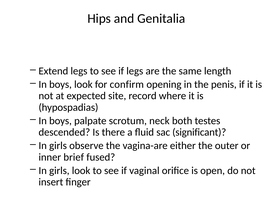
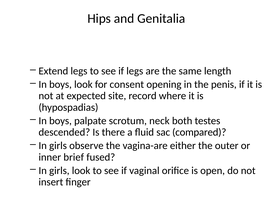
confirm: confirm -> consent
significant: significant -> compared
